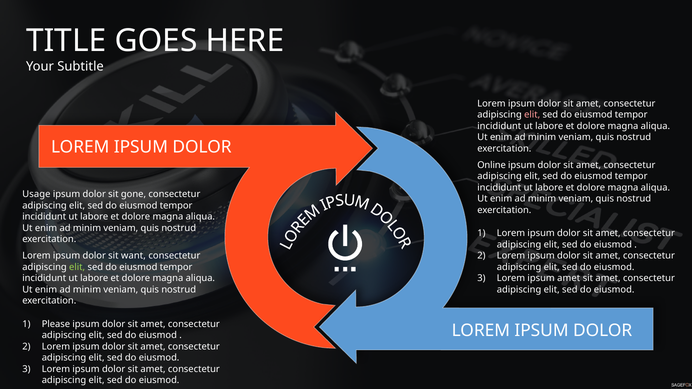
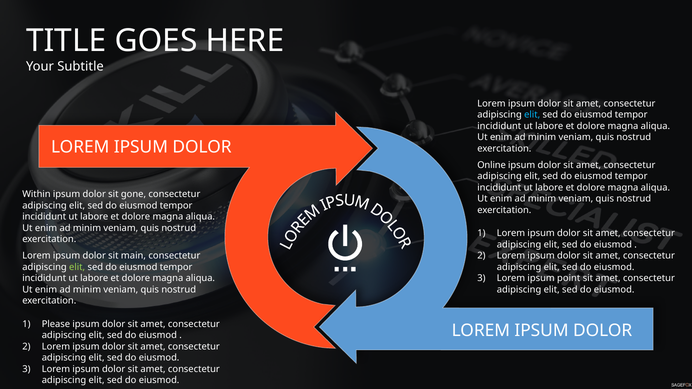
elit at (532, 115) colour: pink -> light blue
Usage: Usage -> Within
want: want -> main
ipsum amet: amet -> point
